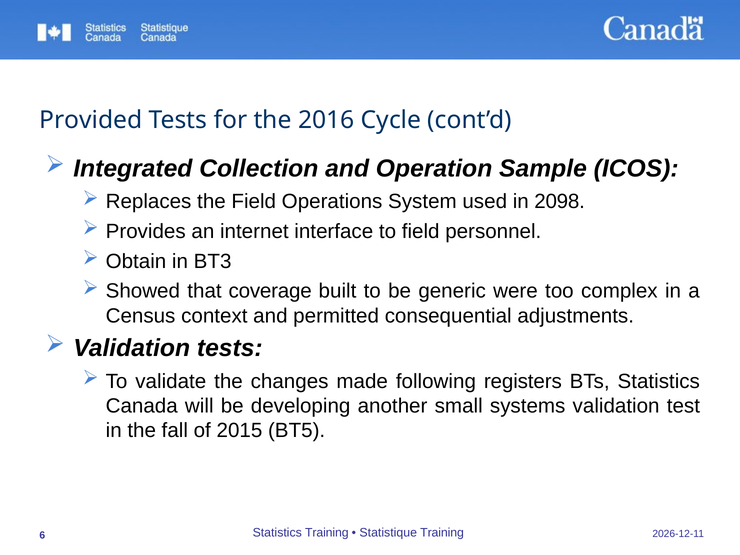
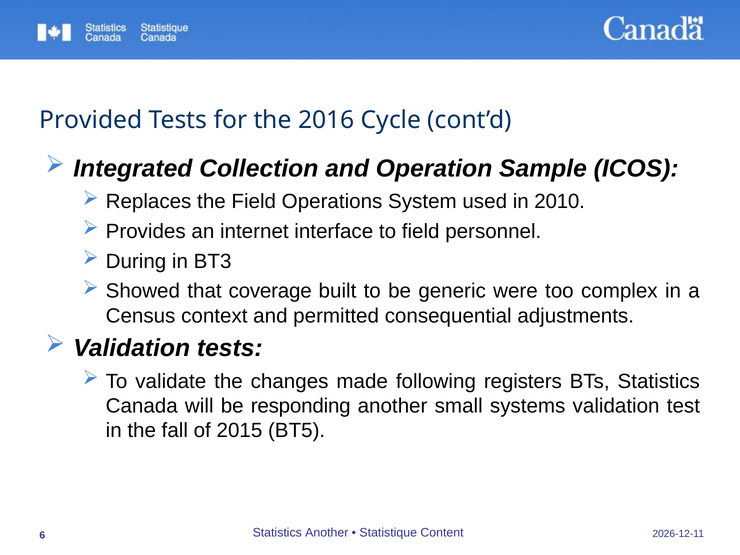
2098: 2098 -> 2010
Obtain: Obtain -> During
developing: developing -> responding
Statistics Training: Training -> Another
Statistique Training: Training -> Content
